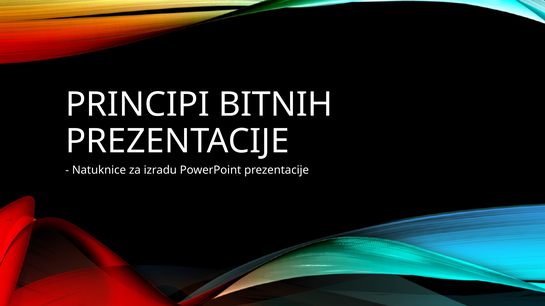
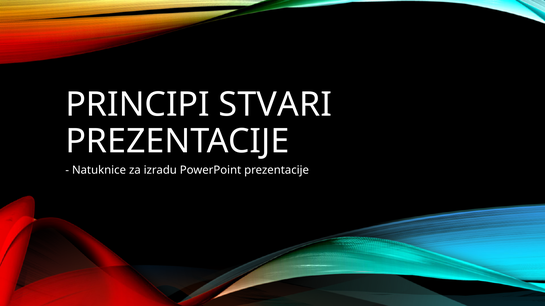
BITNIH: BITNIH -> STVARI
